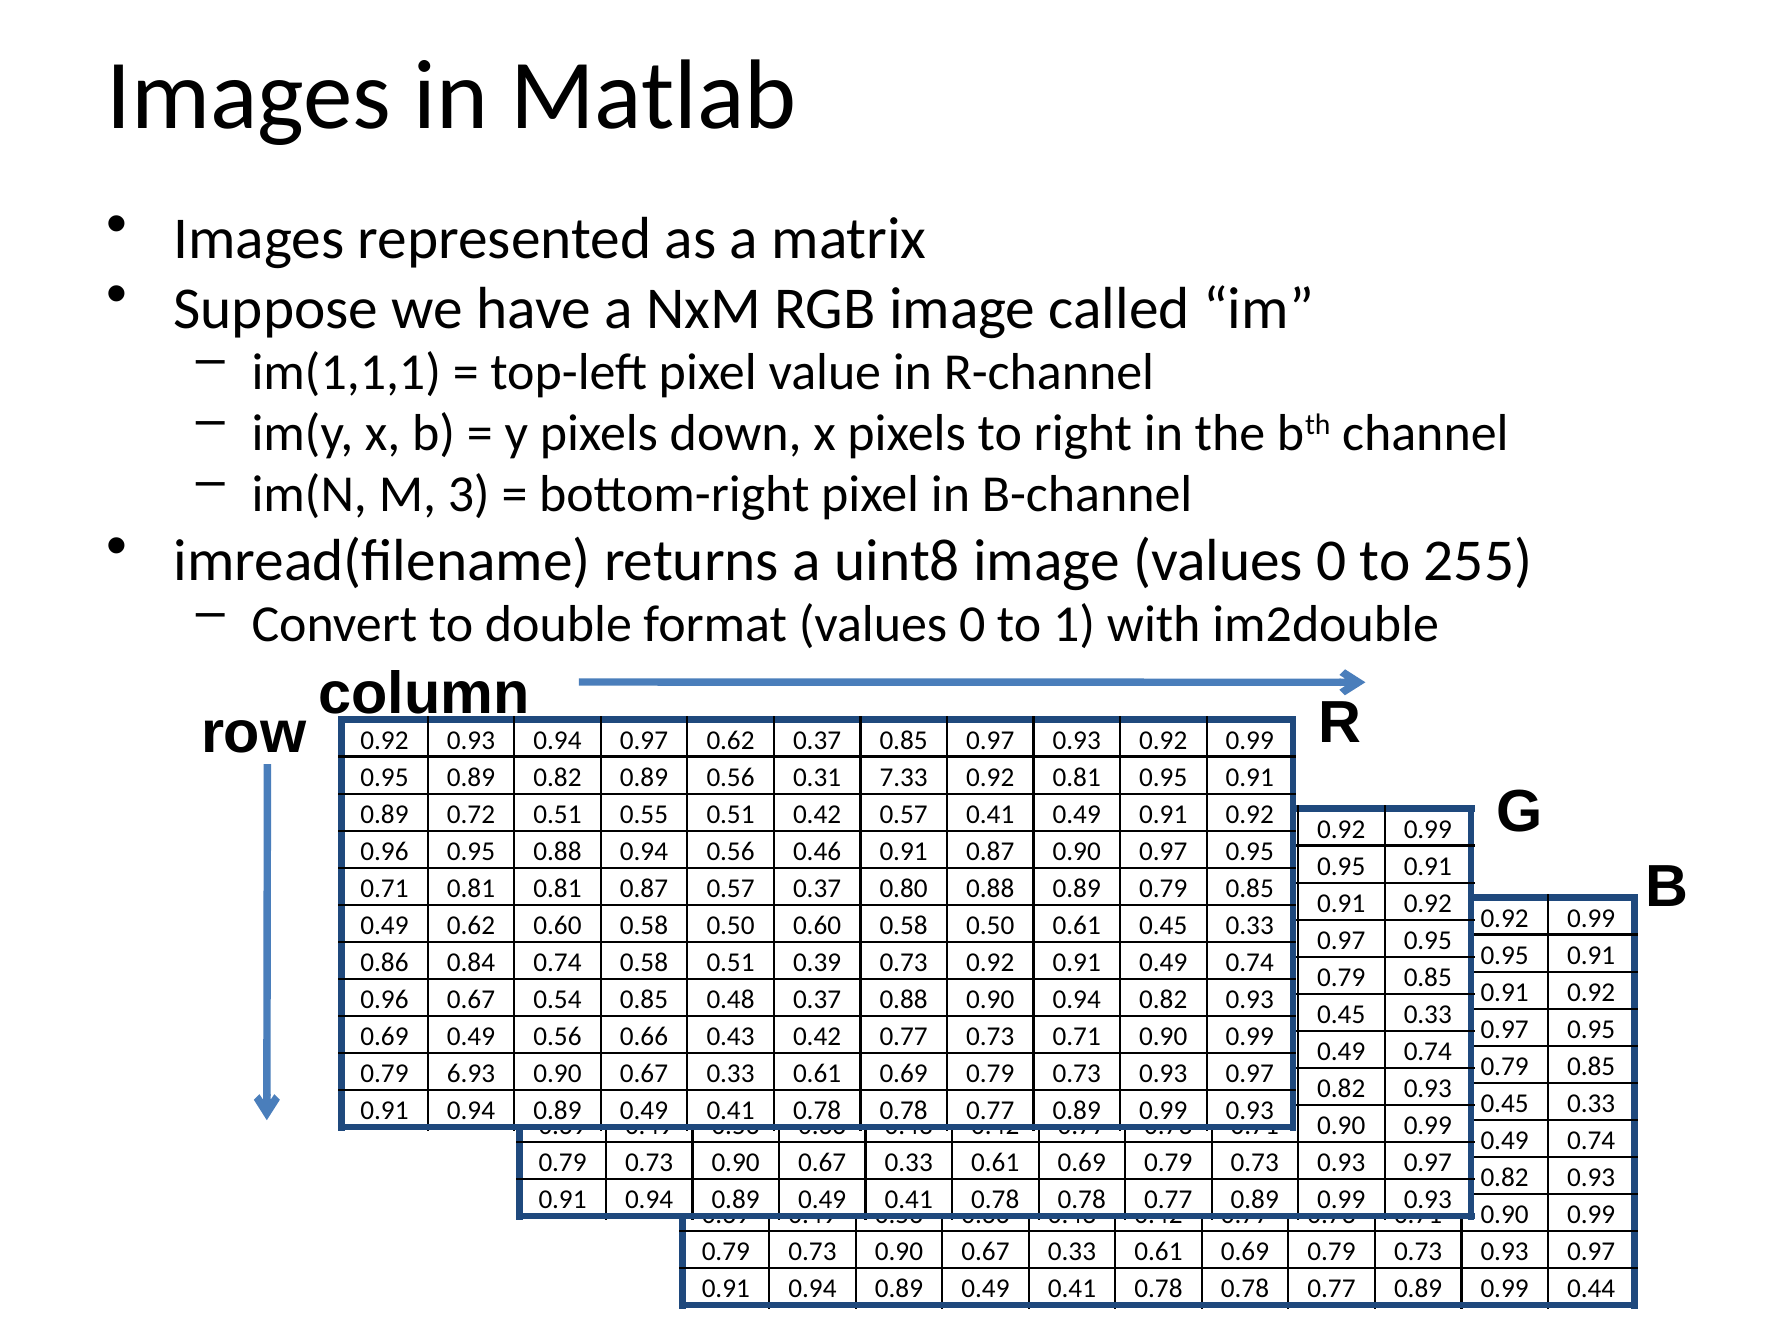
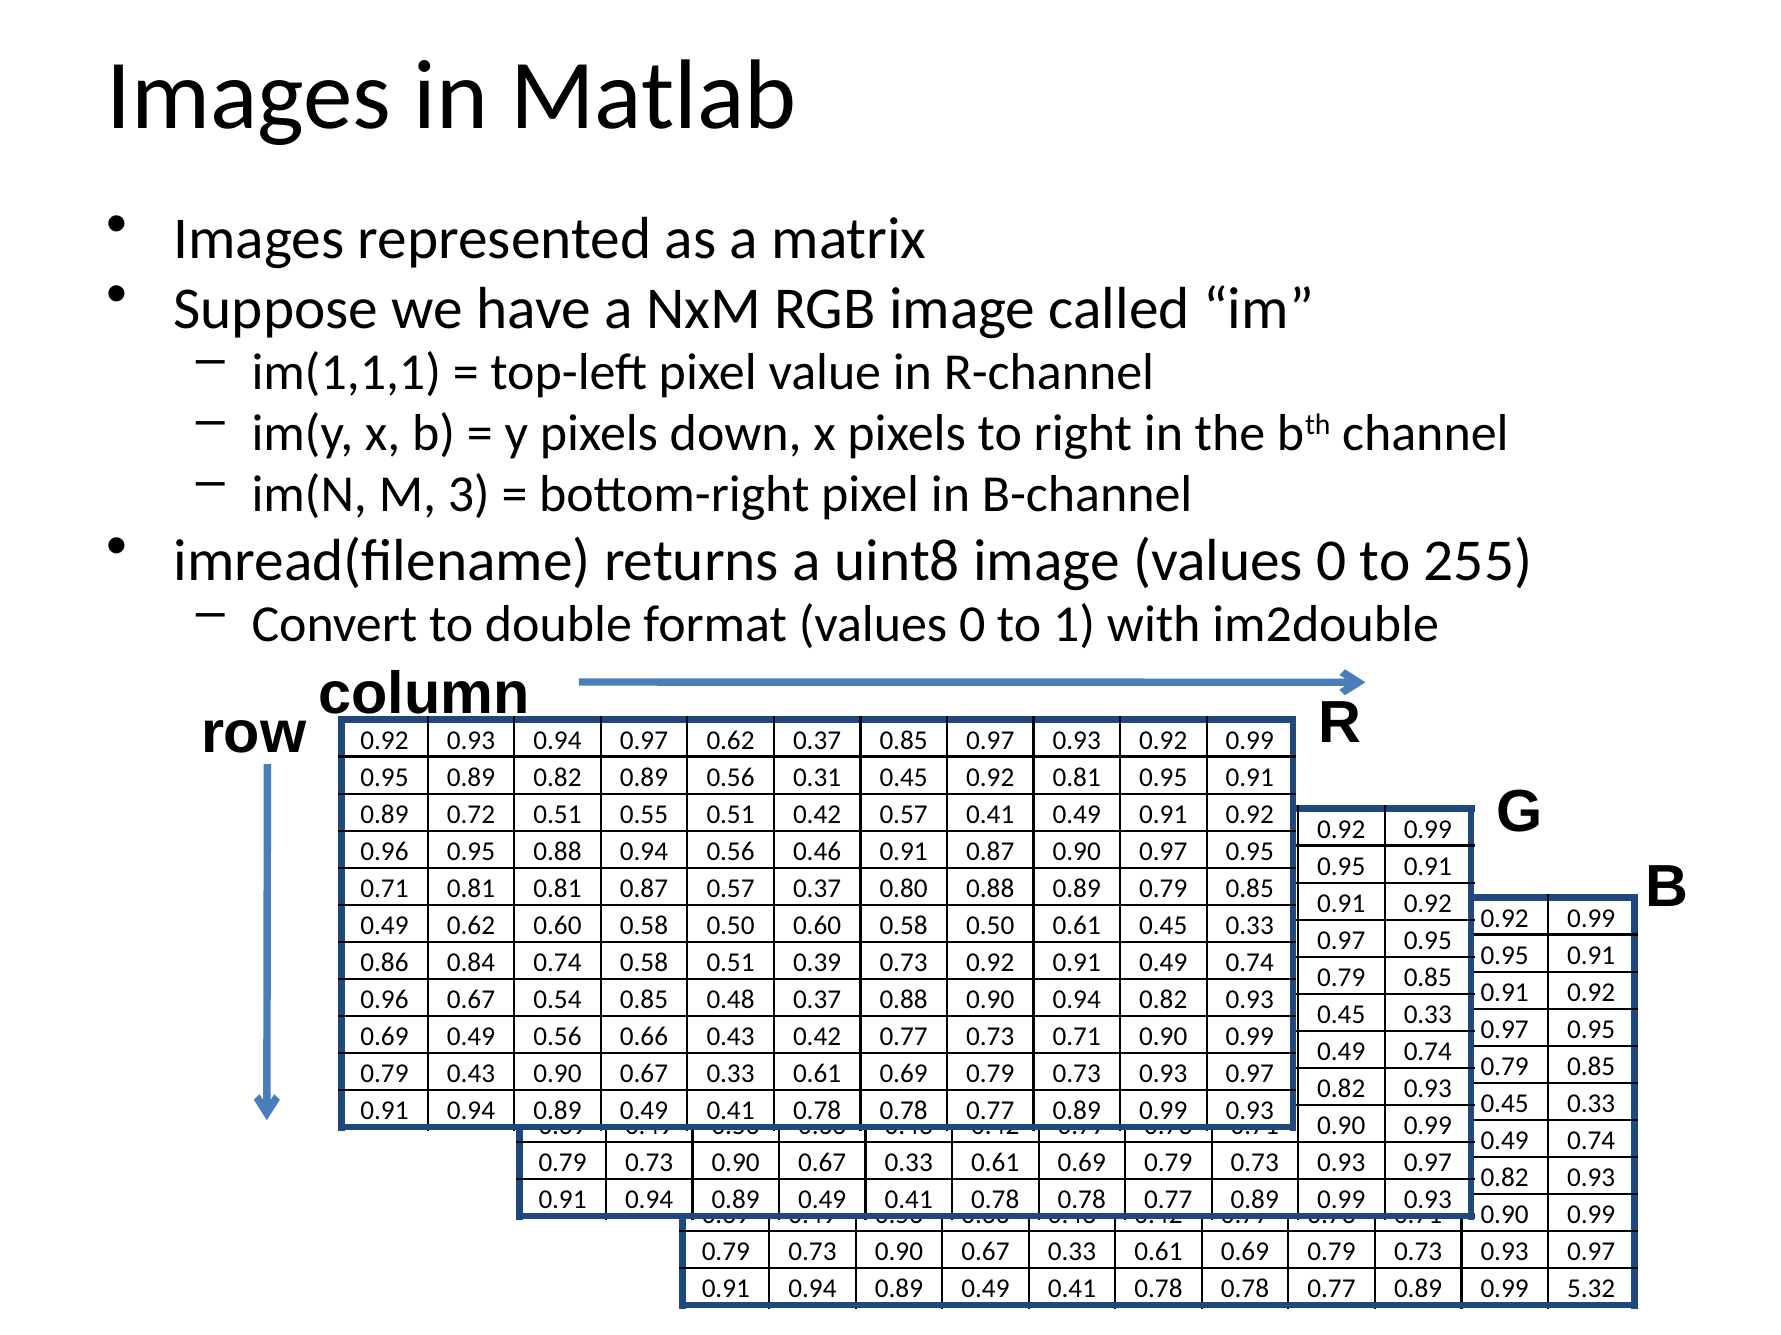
0.31 7.33: 7.33 -> 0.45
0.79 6.93: 6.93 -> 0.43
0.44: 0.44 -> 5.32
